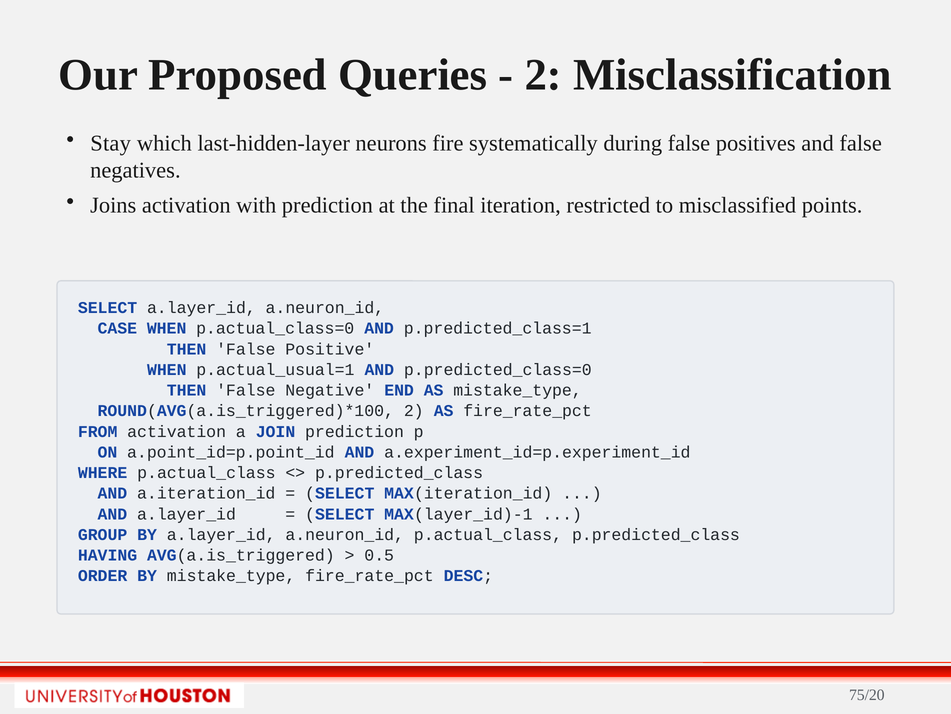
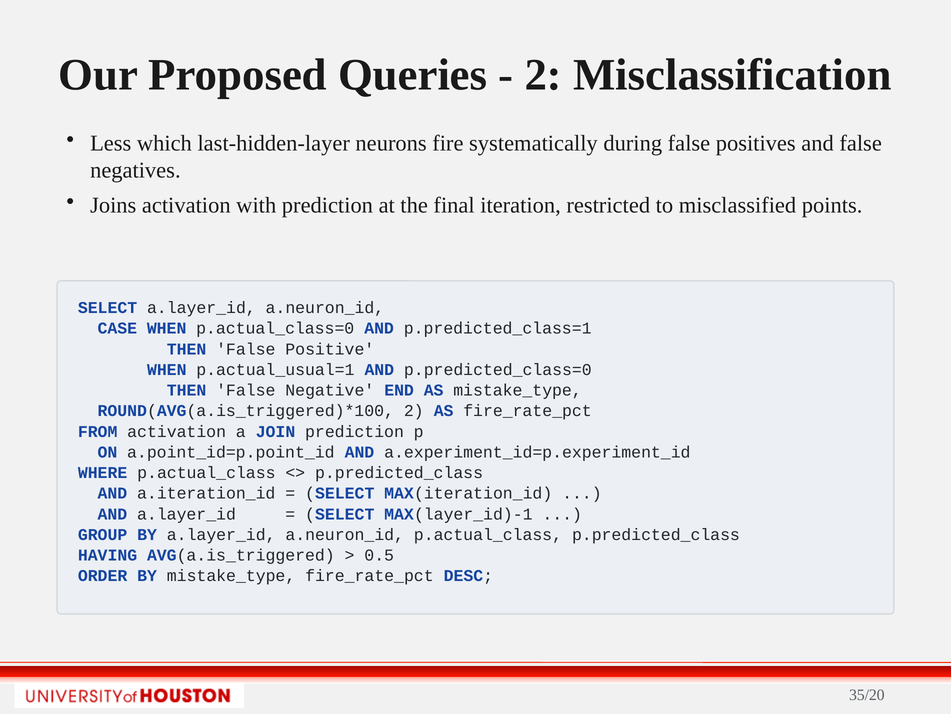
Stay: Stay -> Less
75/20: 75/20 -> 35/20
